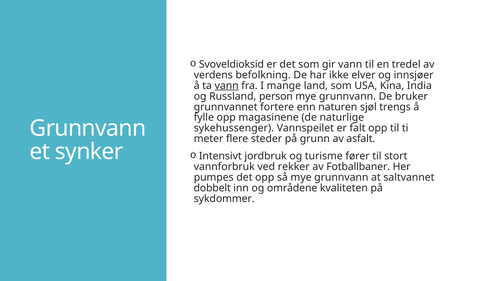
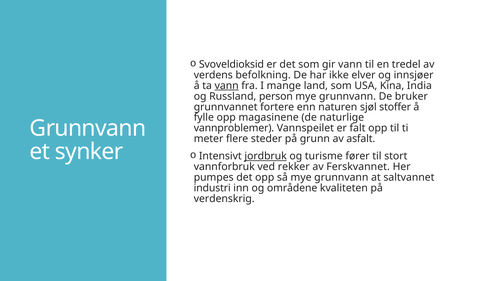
trengs: trengs -> stoffer
sykehussenger: sykehussenger -> vannproblemer
jordbruk underline: none -> present
Fotballbaner: Fotballbaner -> Ferskvannet
dobbelt: dobbelt -> industri
sykdommer: sykdommer -> verdenskrig
